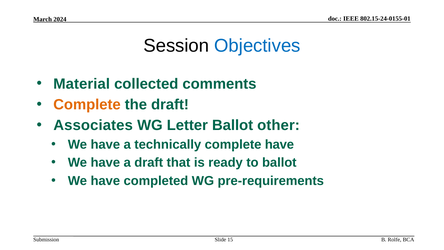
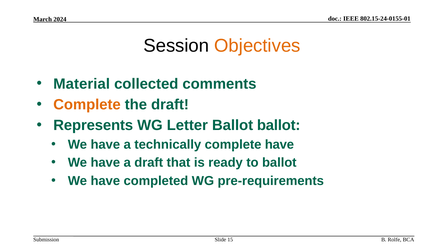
Objectives colour: blue -> orange
Associates: Associates -> Represents
Ballot other: other -> ballot
